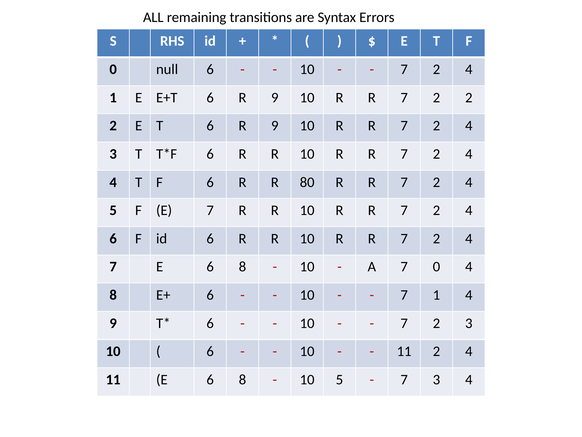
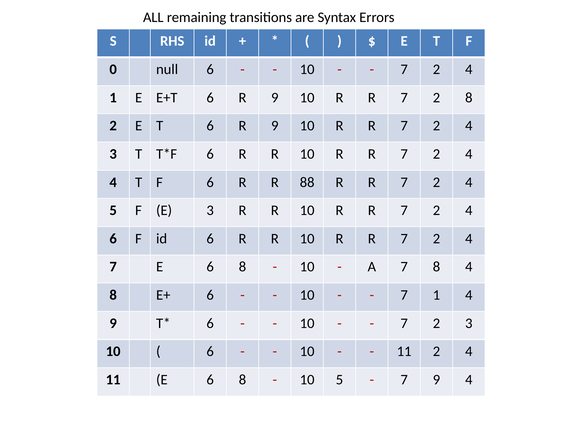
7 2 2: 2 -> 8
80: 80 -> 88
E 7: 7 -> 3
7 0: 0 -> 8
7 3: 3 -> 9
